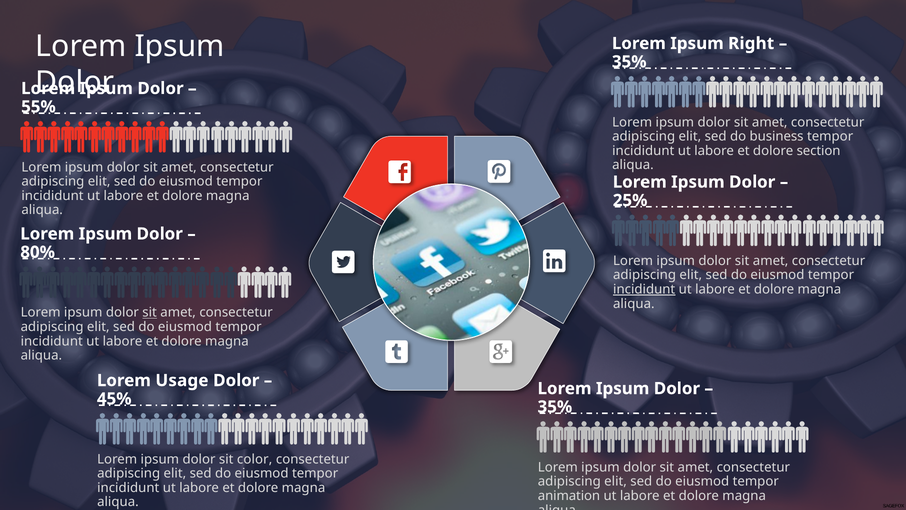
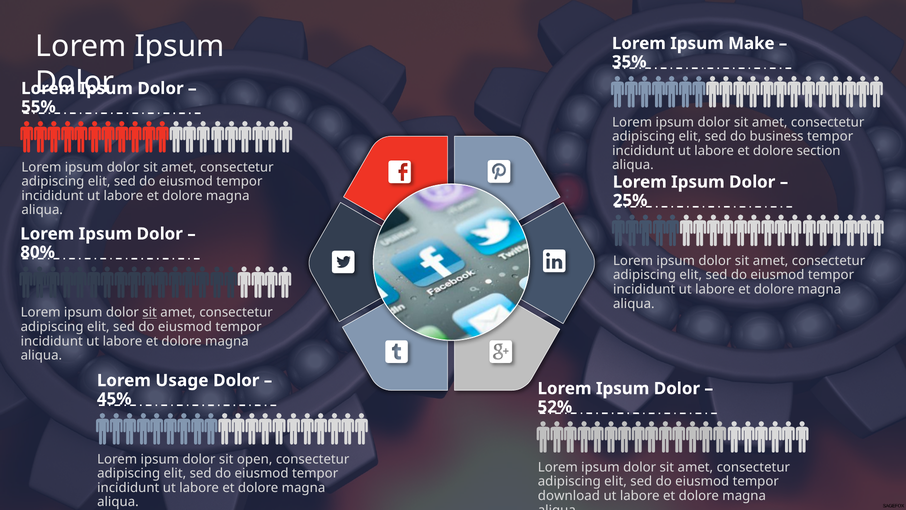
Right: Right -> Make
incididunt at (644, 289) underline: present -> none
35% at (555, 407): 35% -> 52%
color: color -> open
animation: animation -> download
